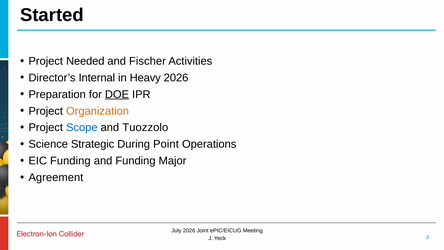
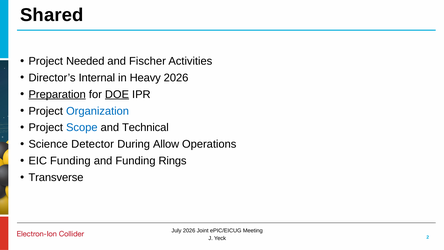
Started: Started -> Shared
Preparation underline: none -> present
Organization colour: orange -> blue
Tuozzolo: Tuozzolo -> Technical
Strategic: Strategic -> Detector
Point: Point -> Allow
Major: Major -> Rings
Agreement: Agreement -> Transverse
